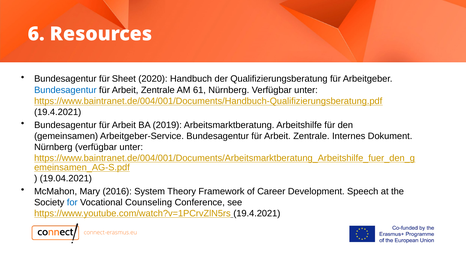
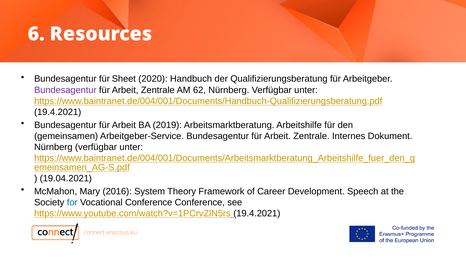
Bundesagentur at (65, 90) colour: blue -> purple
61: 61 -> 62
Vocational Counseling: Counseling -> Conference
